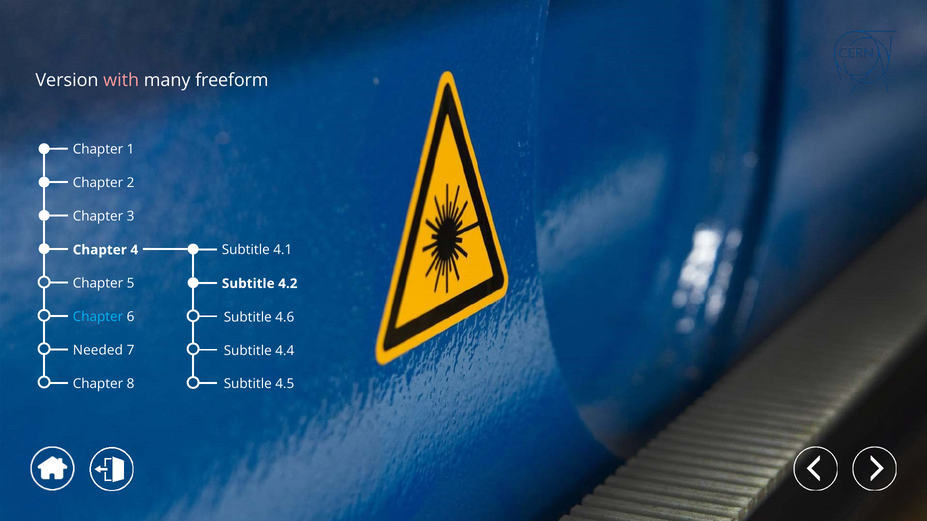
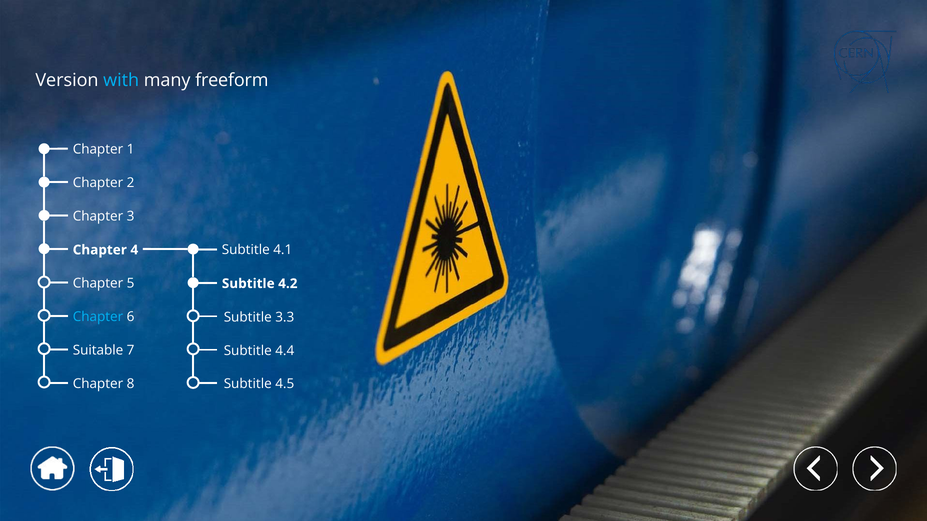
with colour: pink -> light blue
4.6: 4.6 -> 3.3
Needed: Needed -> Suitable
